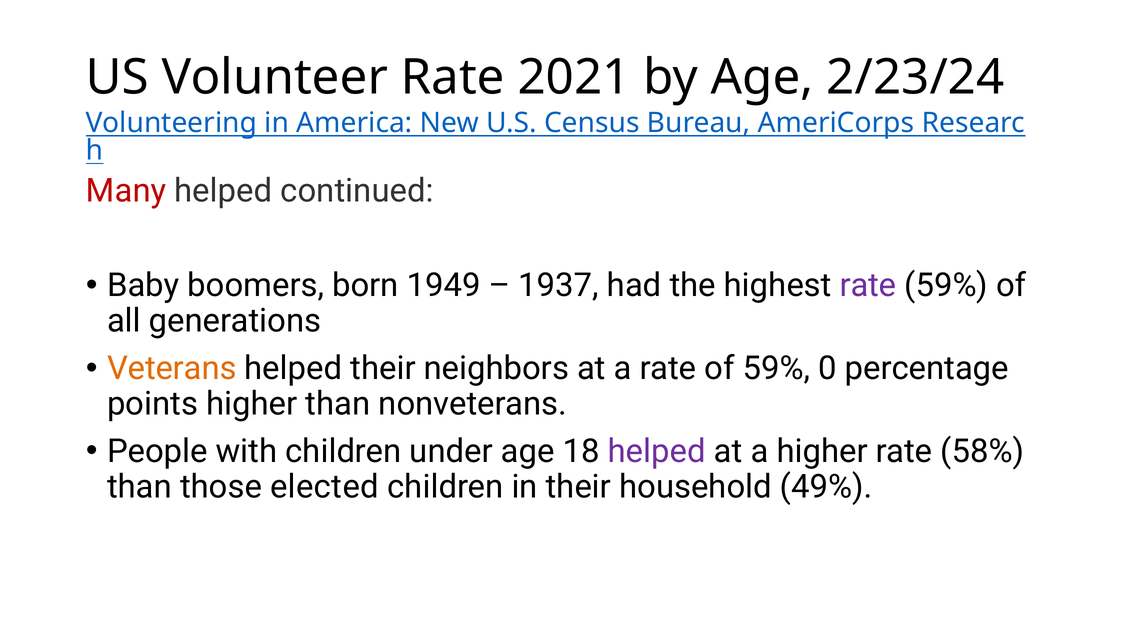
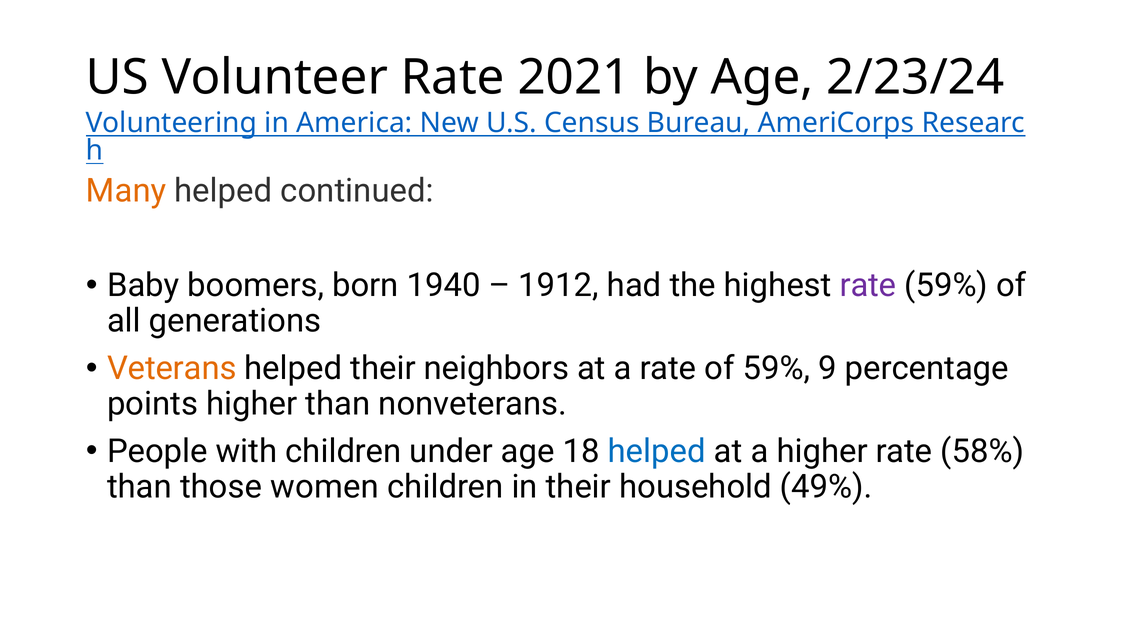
Many colour: red -> orange
1949: 1949 -> 1940
1937: 1937 -> 1912
0: 0 -> 9
helped at (657, 451) colour: purple -> blue
elected: elected -> women
